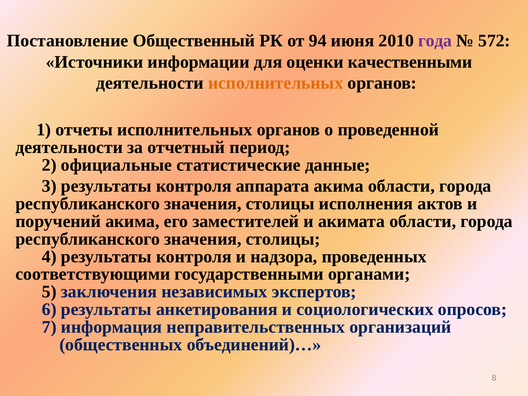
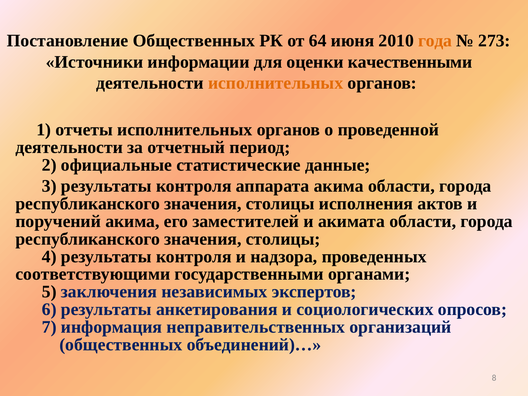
Постановление Общественный: Общественный -> Общественных
94: 94 -> 64
года colour: purple -> orange
572: 572 -> 273
